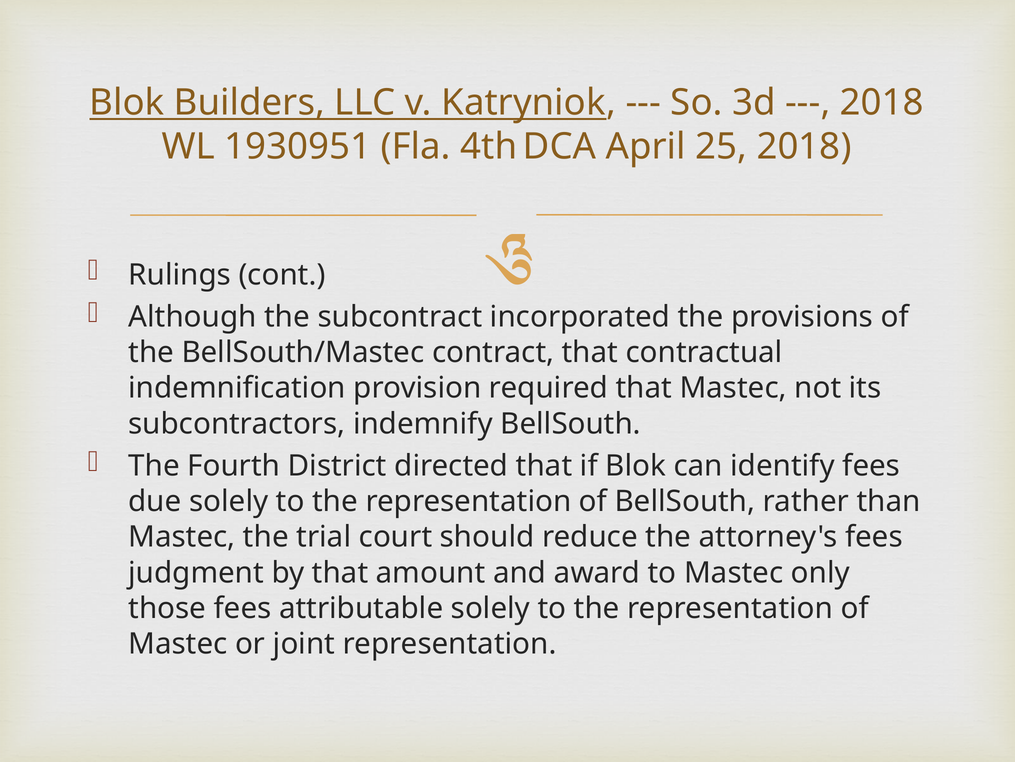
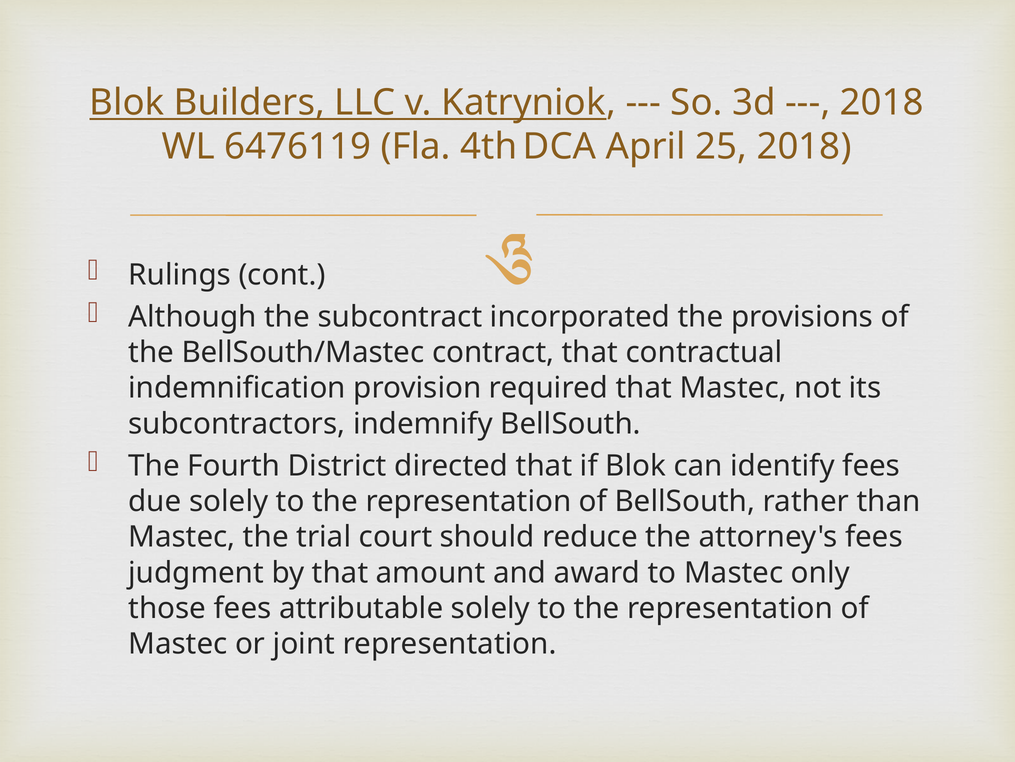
1930951: 1930951 -> 6476119
